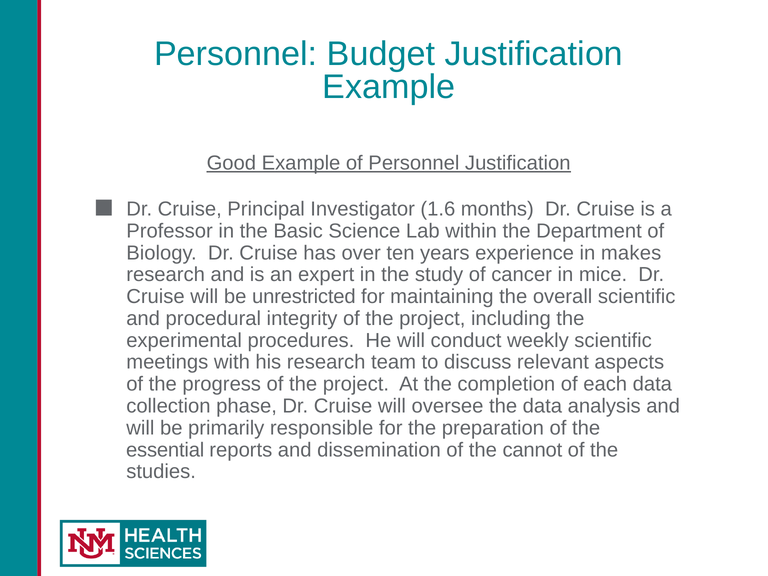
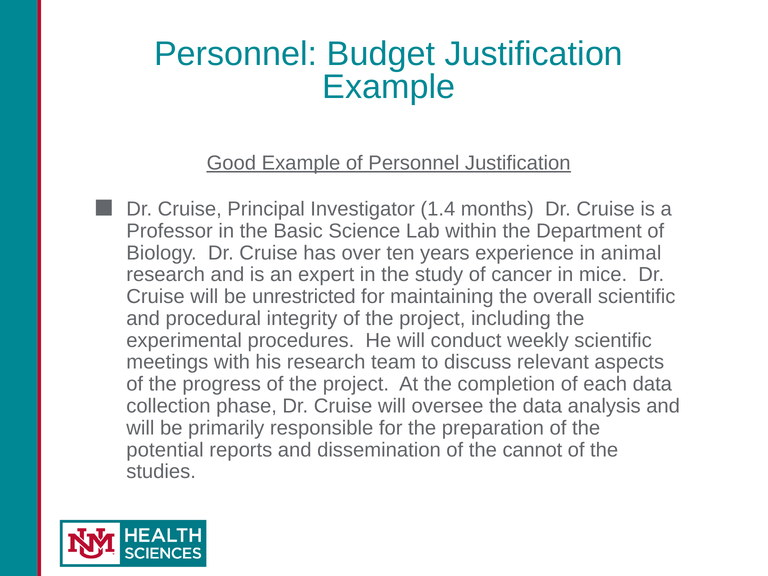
1.6: 1.6 -> 1.4
makes: makes -> animal
essential: essential -> potential
